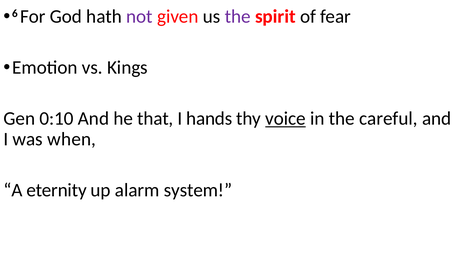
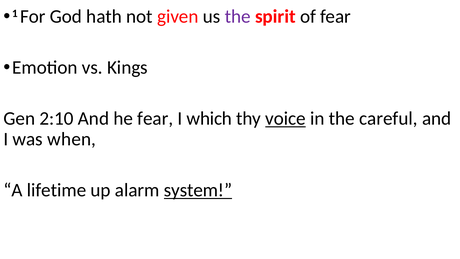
6: 6 -> 1
not colour: purple -> black
0:10: 0:10 -> 2:10
he that: that -> fear
hands: hands -> which
eternity: eternity -> lifetime
system underline: none -> present
